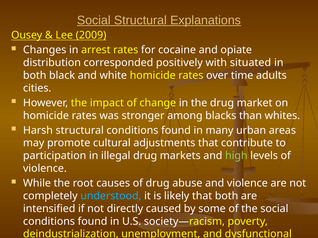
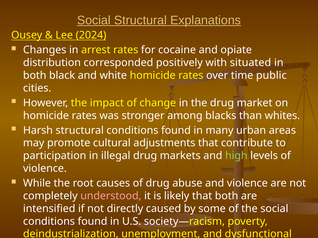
2009: 2009 -> 2024
adults: adults -> public
understood colour: light blue -> pink
